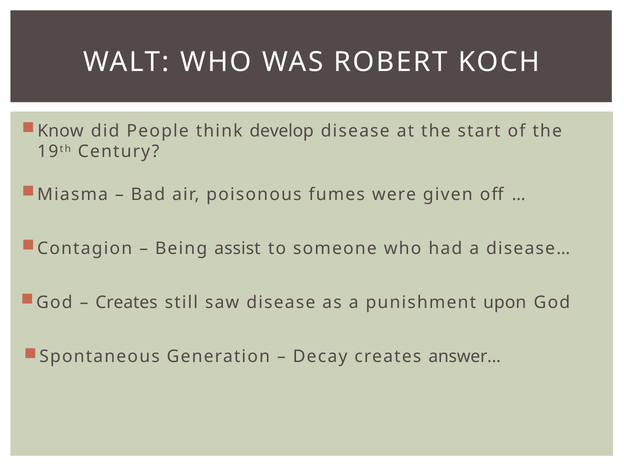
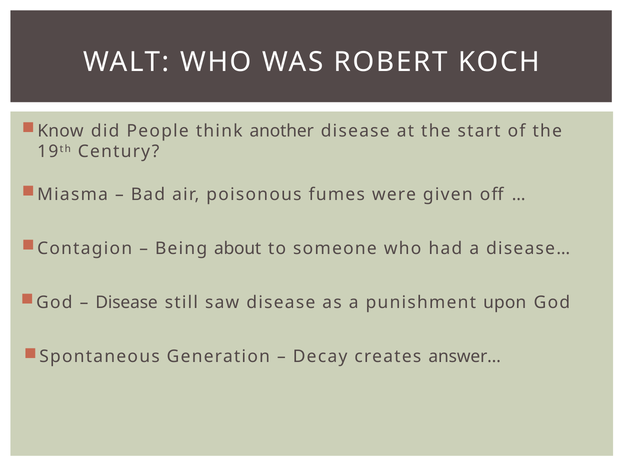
develop: develop -> another
assist: assist -> about
Creates at (127, 303): Creates -> Disease
